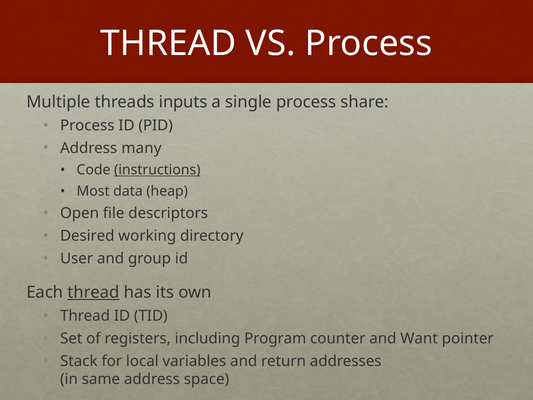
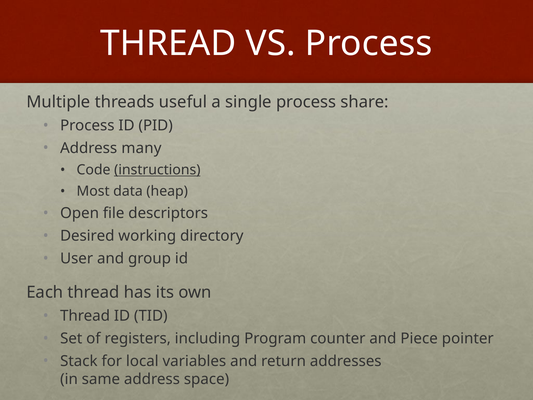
inputs: inputs -> useful
thread at (94, 292) underline: present -> none
Want: Want -> Piece
